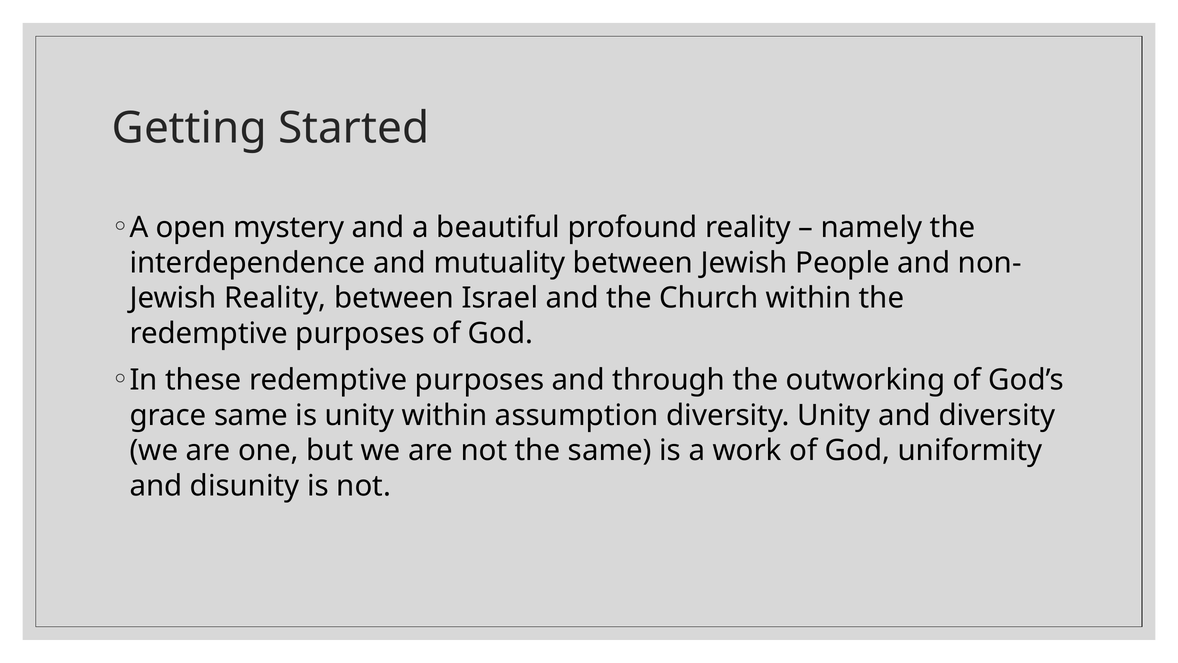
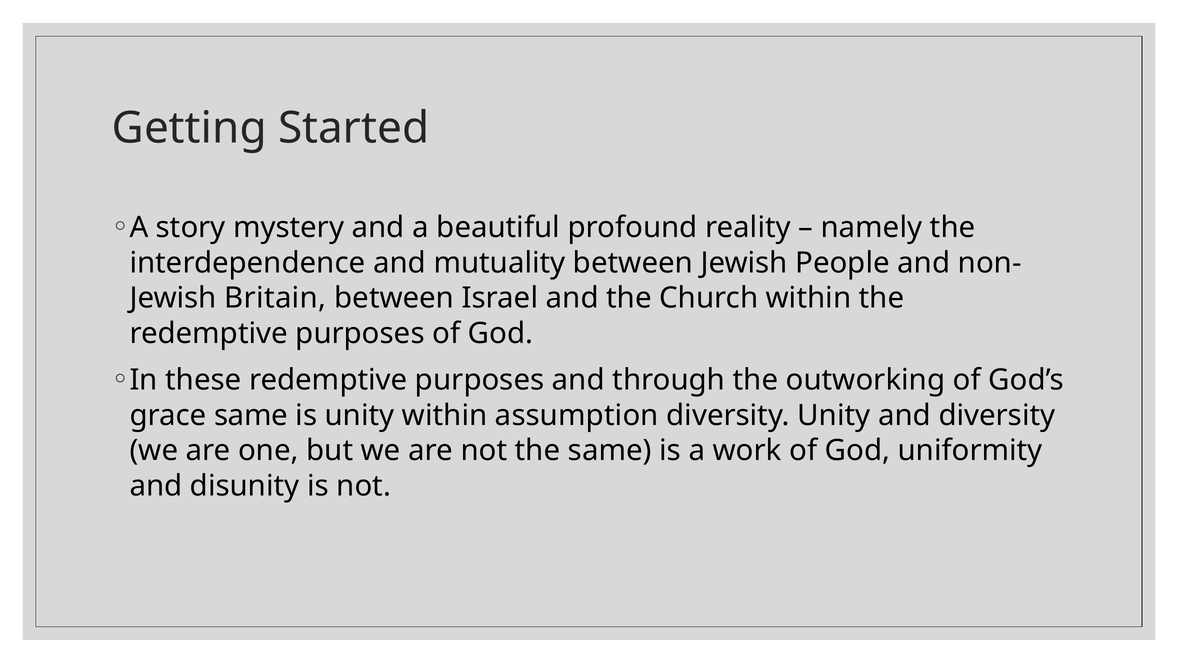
open: open -> story
Jewish Reality: Reality -> Britain
